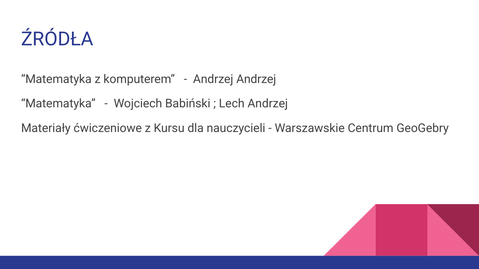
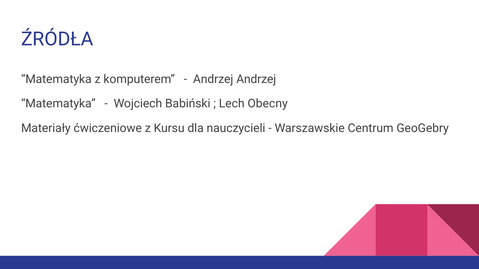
Lech Andrzej: Andrzej -> Obecny
